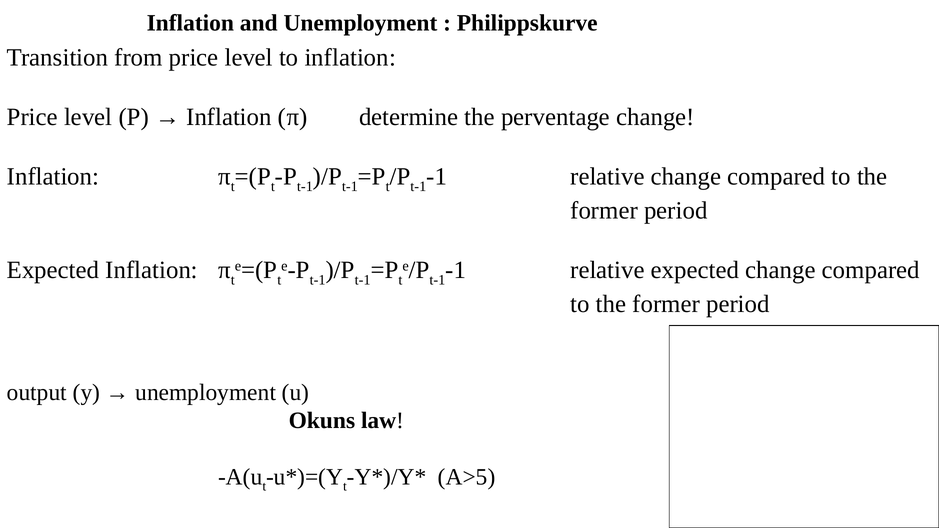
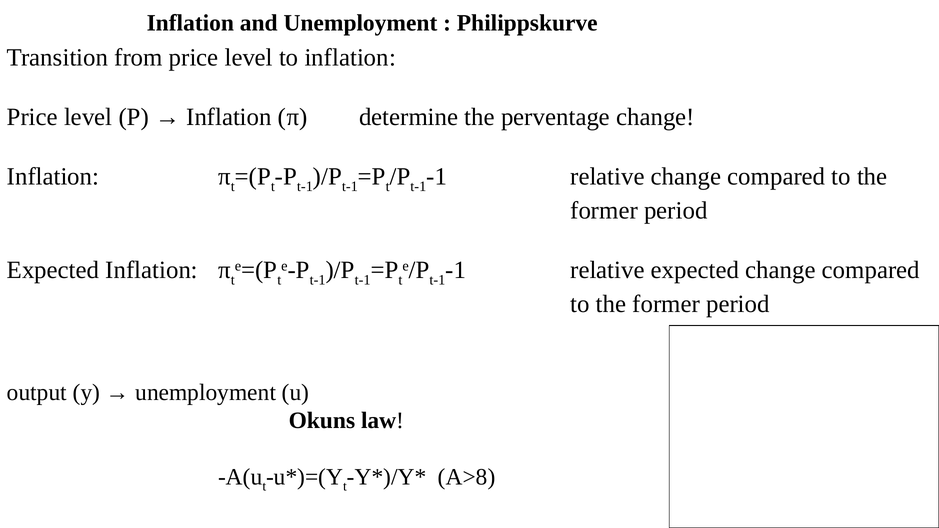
A>5: A>5 -> A>8
